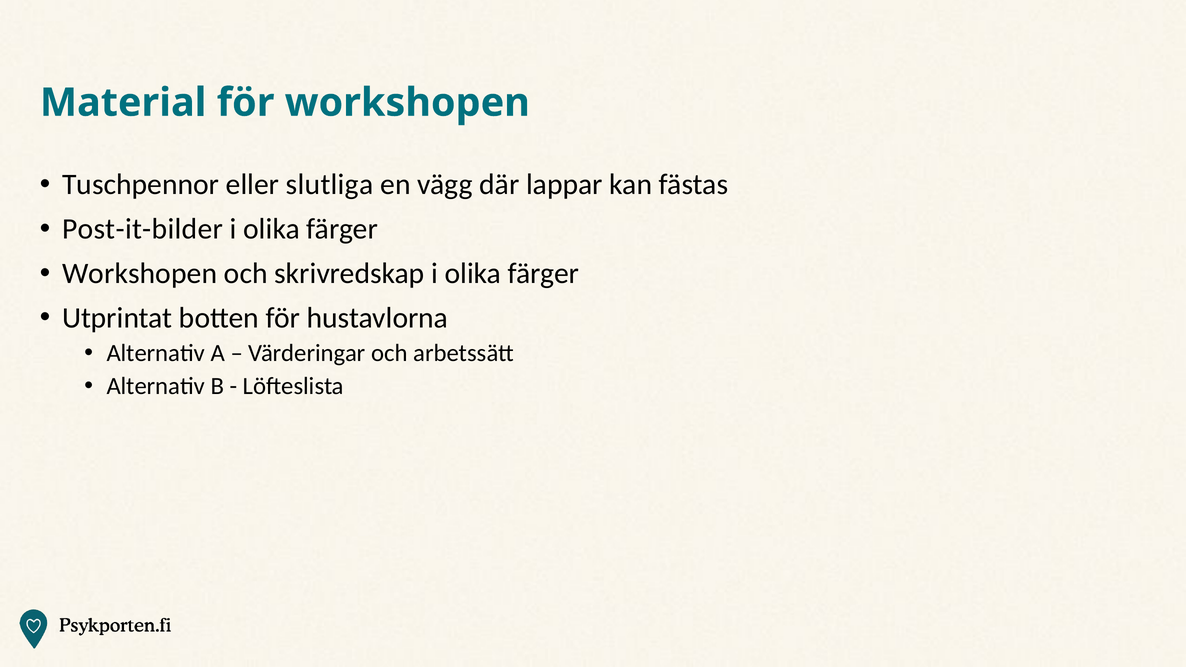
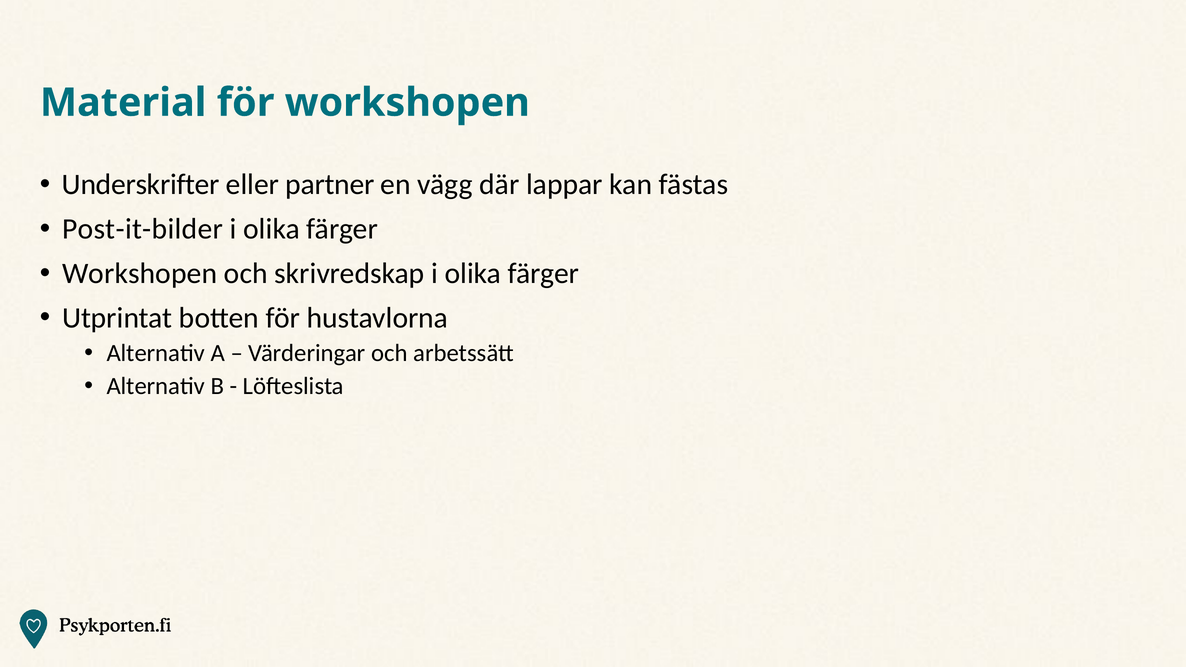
Tuschpennor: Tuschpennor -> Underskrifter
slutliga: slutliga -> partner
